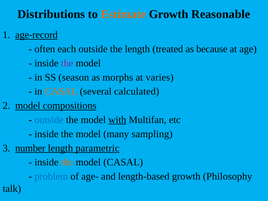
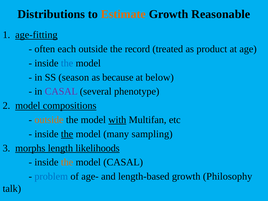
age-record: age-record -> age-fitting
the length: length -> record
because: because -> product
the at (67, 63) colour: purple -> blue
morphs: morphs -> because
varies: varies -> below
CASAL at (61, 91) colour: orange -> purple
calculated: calculated -> phenotype
outside at (49, 120) colour: blue -> orange
the at (67, 134) underline: none -> present
number: number -> morphs
parametric: parametric -> likelihoods
